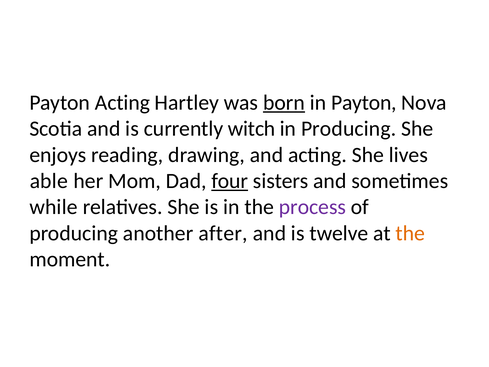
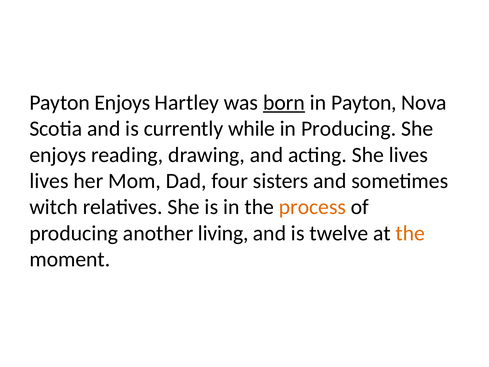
Payton Acting: Acting -> Enjoys
witch: witch -> while
able at (49, 181): able -> lives
four underline: present -> none
while: while -> witch
process colour: purple -> orange
after: after -> living
